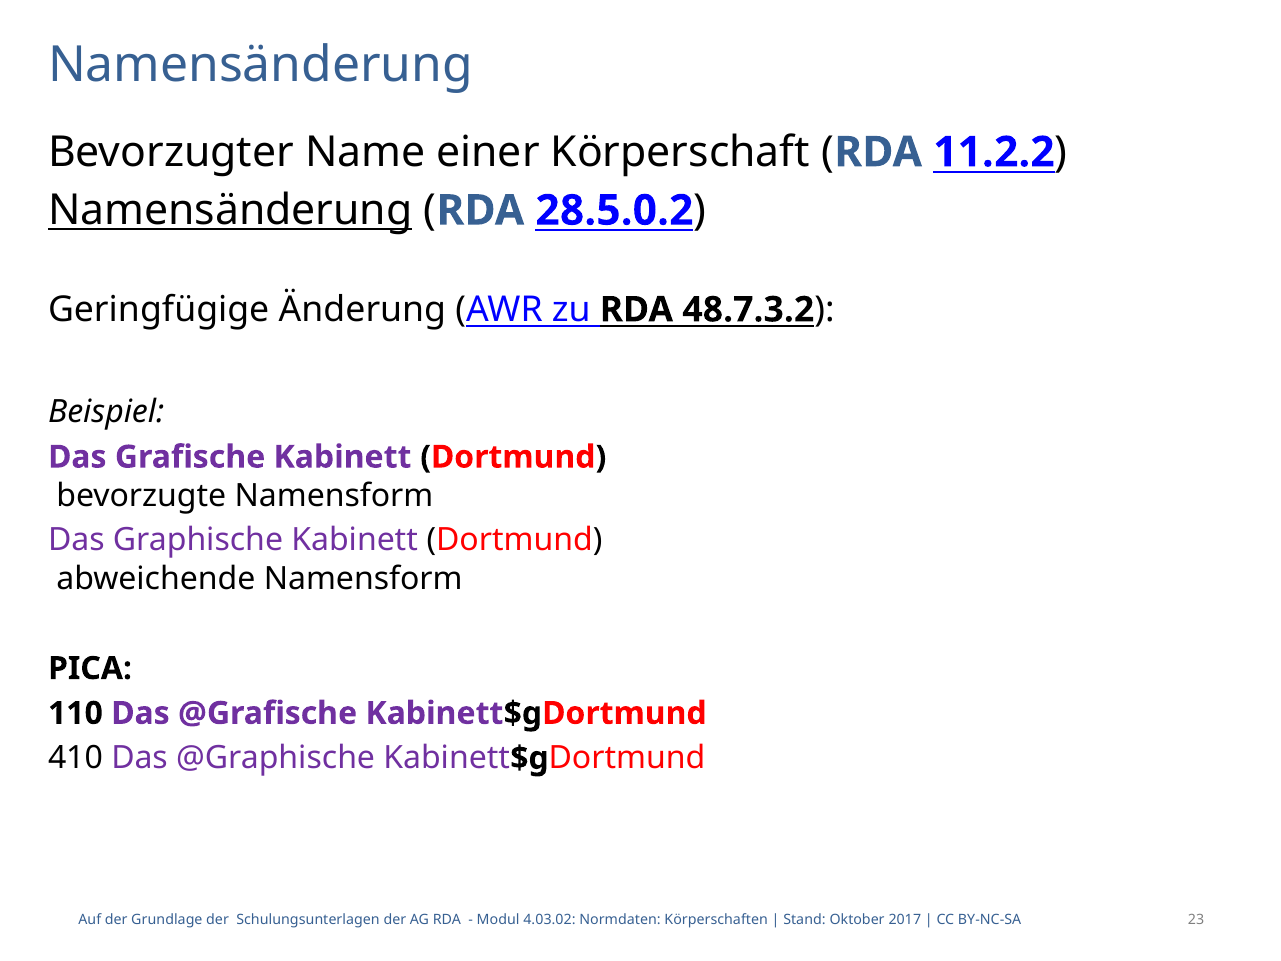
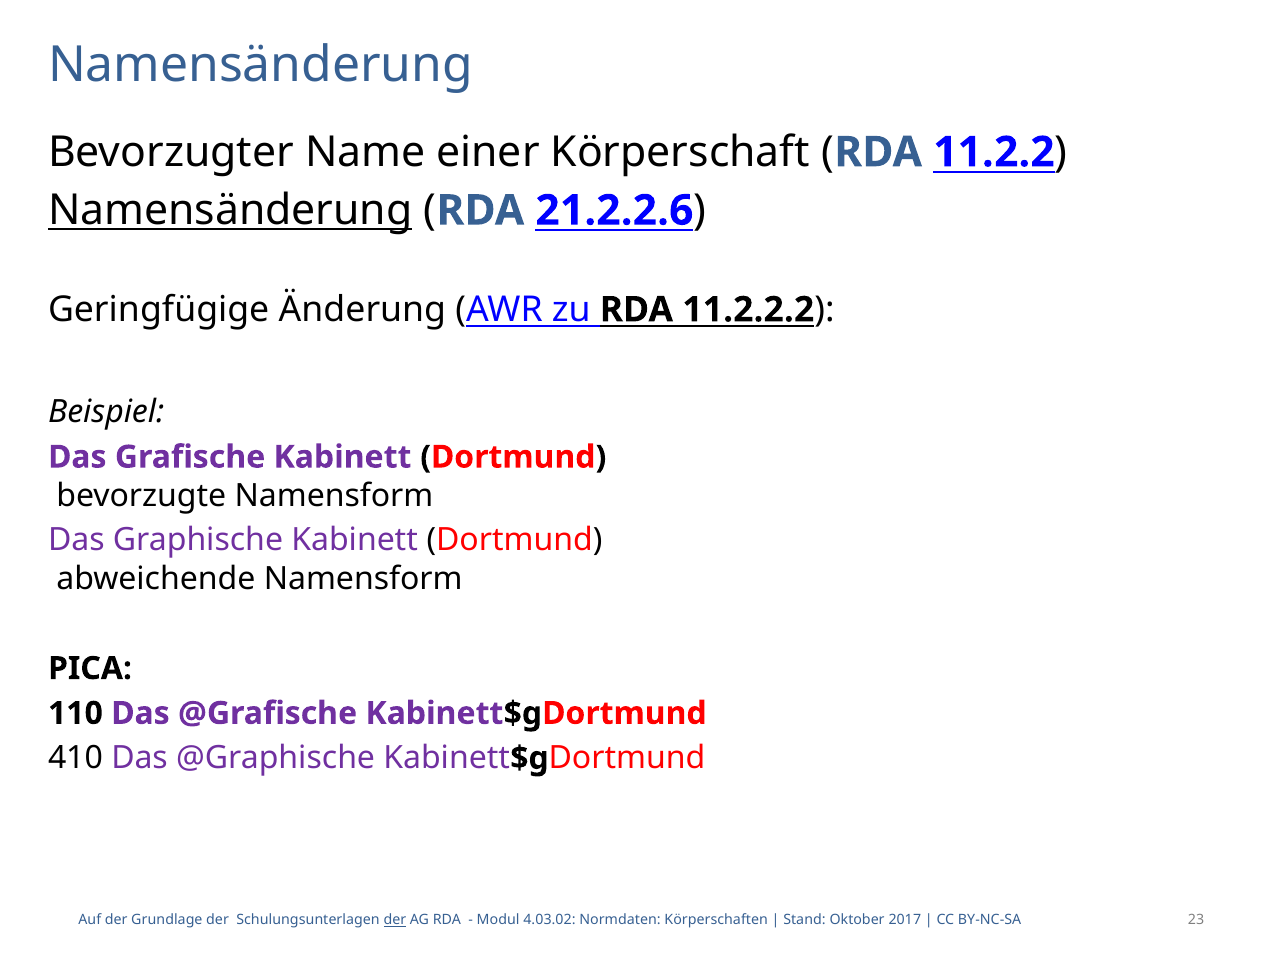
28.5.0.2: 28.5.0.2 -> 21.2.2.6
48.7.3.2: 48.7.3.2 -> 11.2.2.2
der at (395, 920) underline: none -> present
